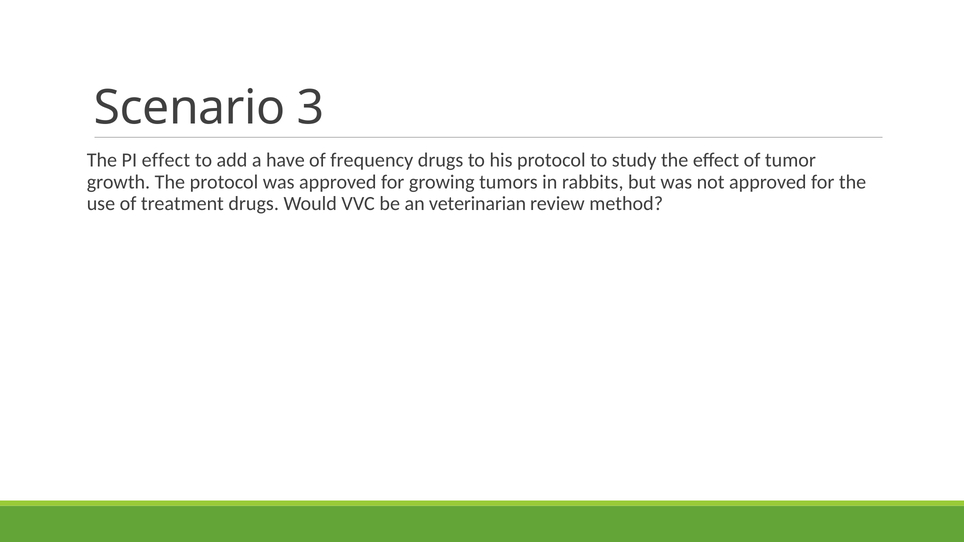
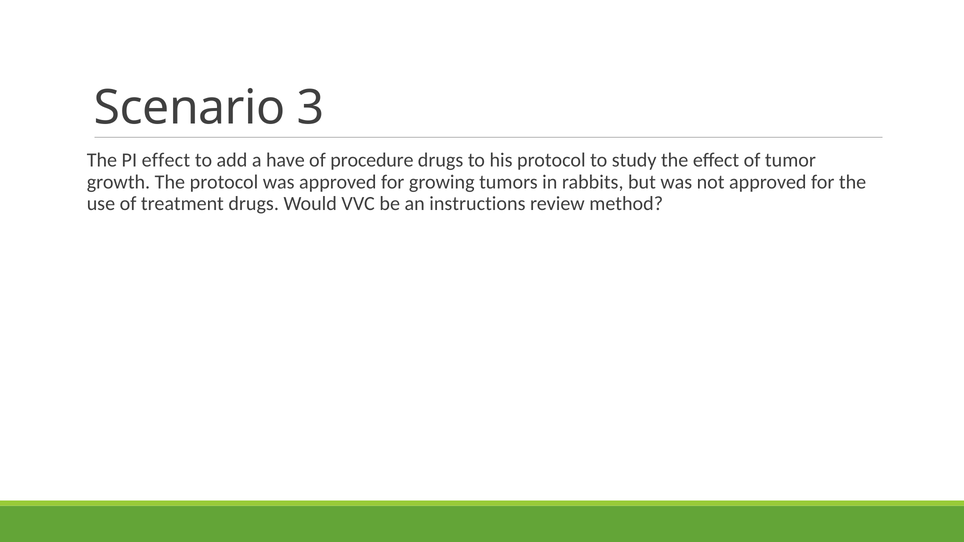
frequency: frequency -> procedure
veterinarian: veterinarian -> instructions
